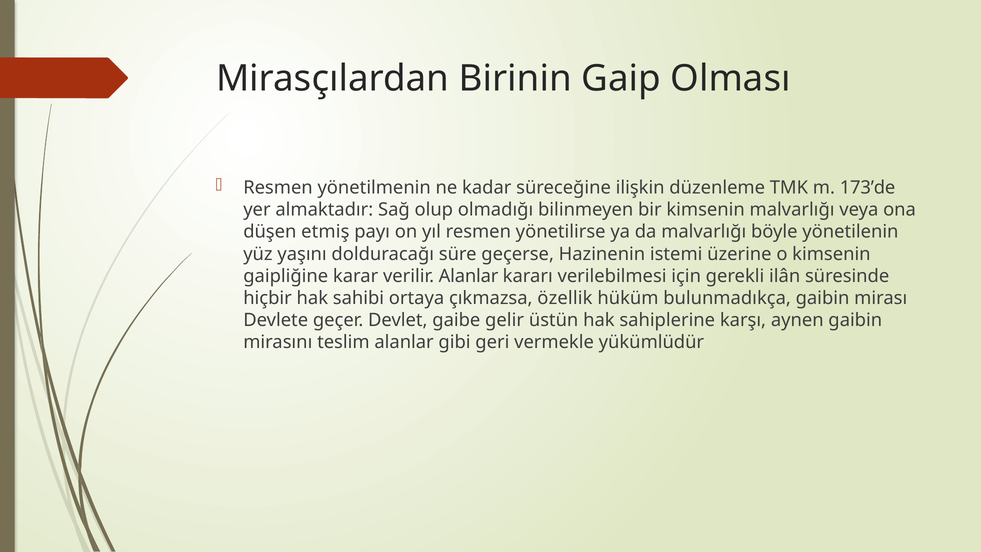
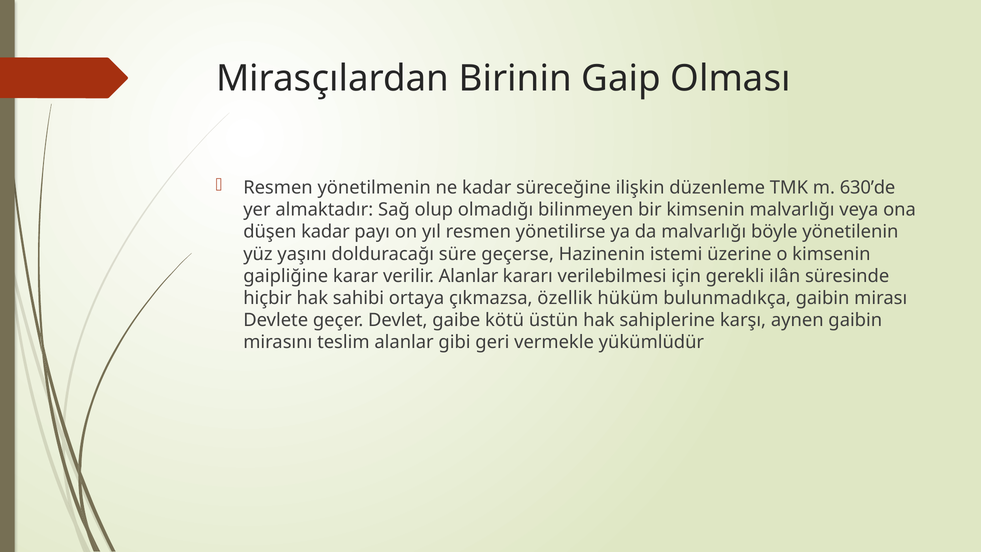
173’de: 173’de -> 630’de
düşen etmiş: etmiş -> kadar
gelir: gelir -> kötü
